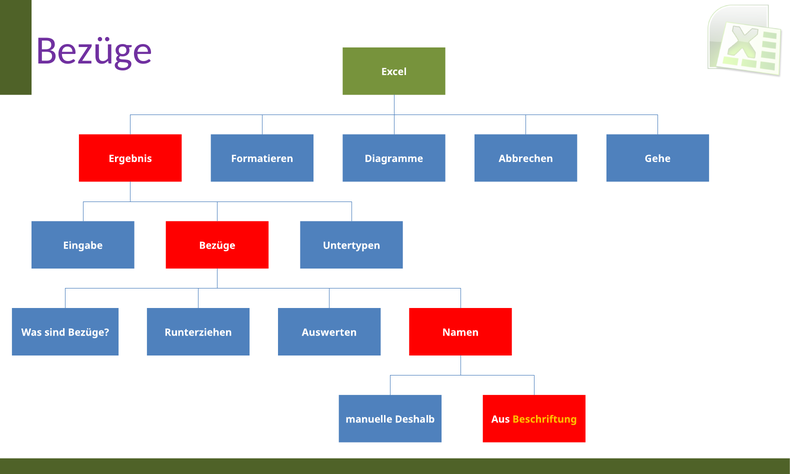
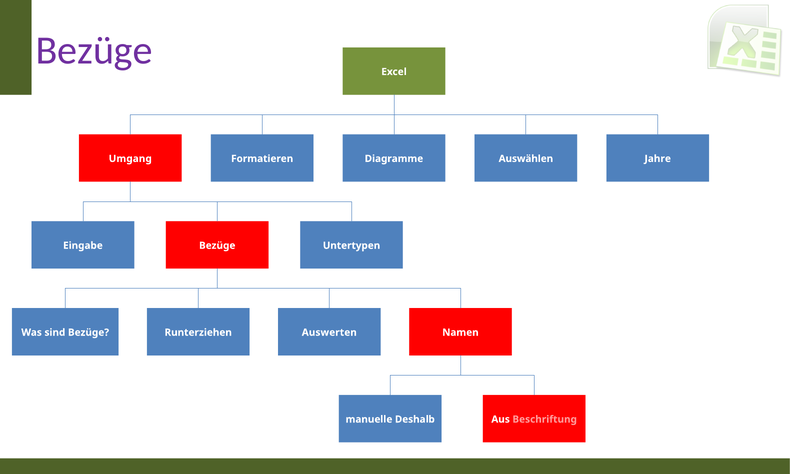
Ergebnis: Ergebnis -> Umgang
Abbrechen: Abbrechen -> Auswählen
Gehe: Gehe -> Jahre
Beschriftung colour: yellow -> pink
